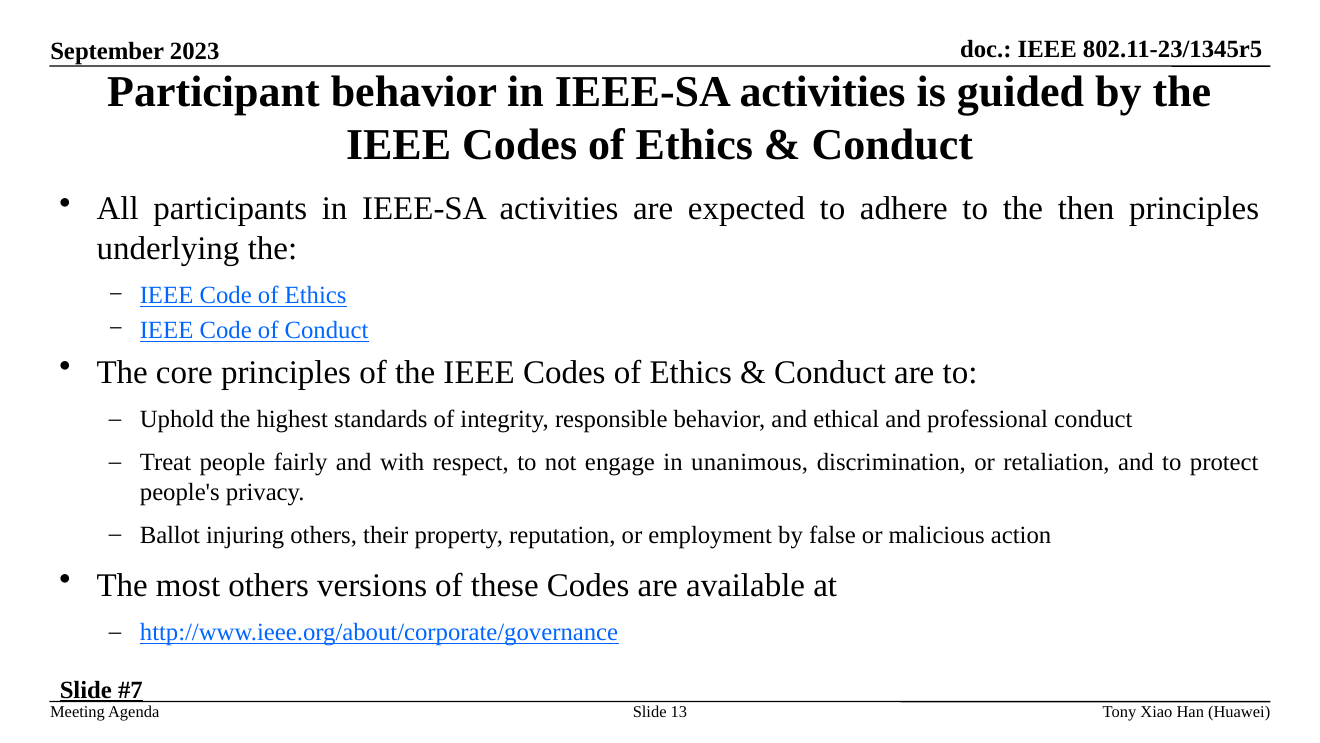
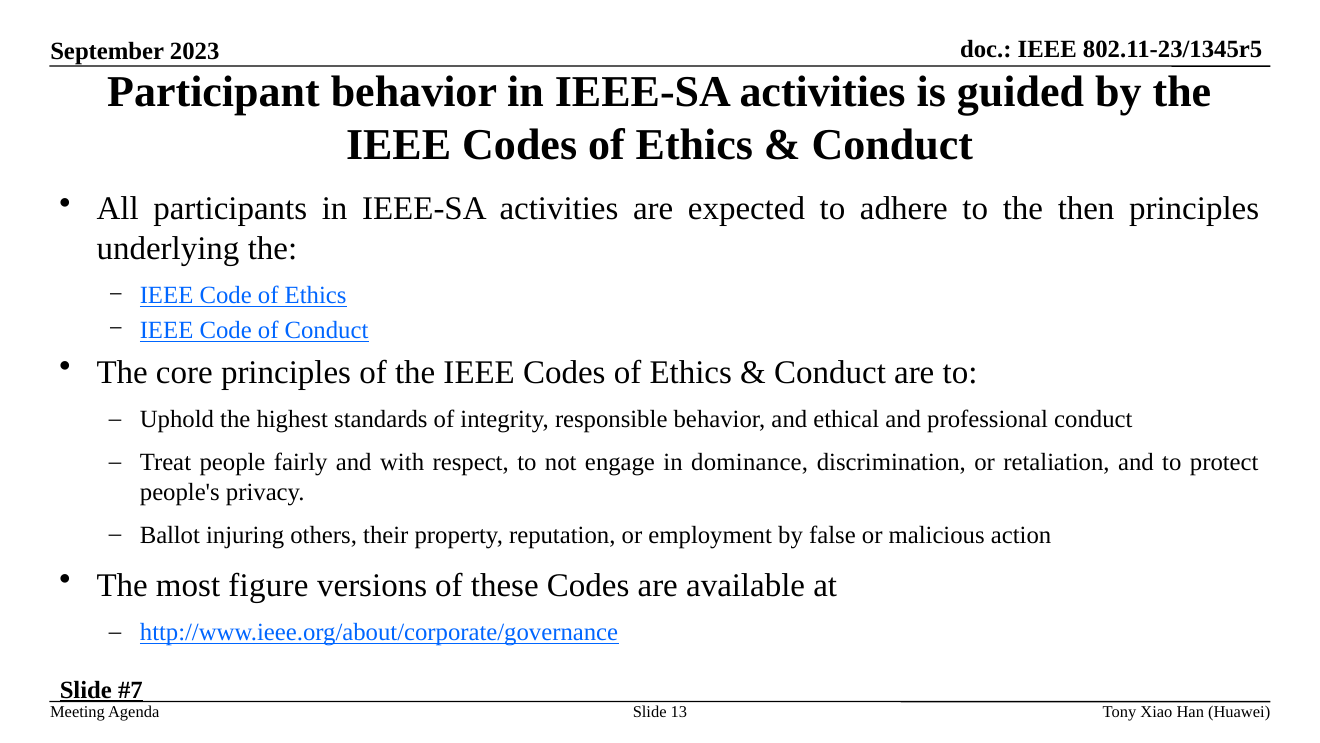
unanimous: unanimous -> dominance
most others: others -> figure
